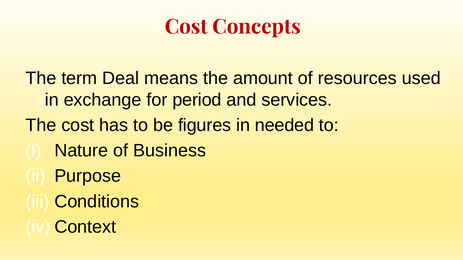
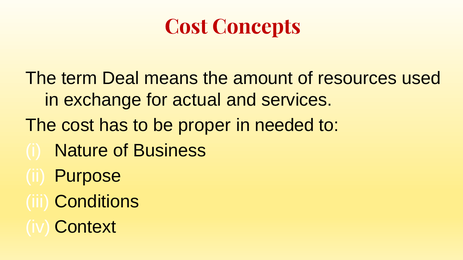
period: period -> actual
figures: figures -> proper
